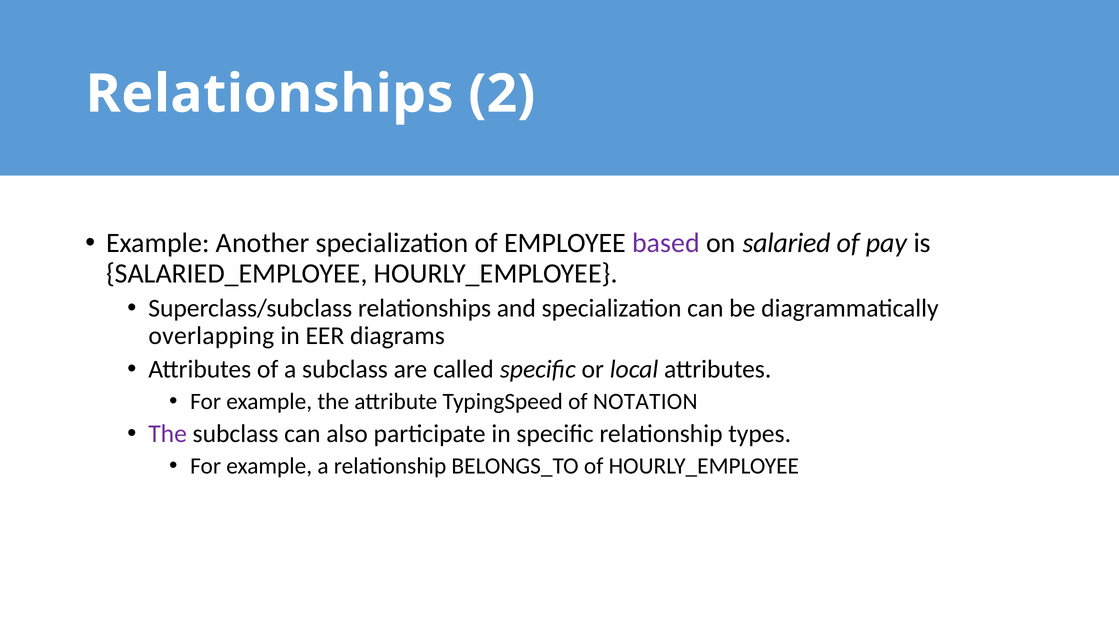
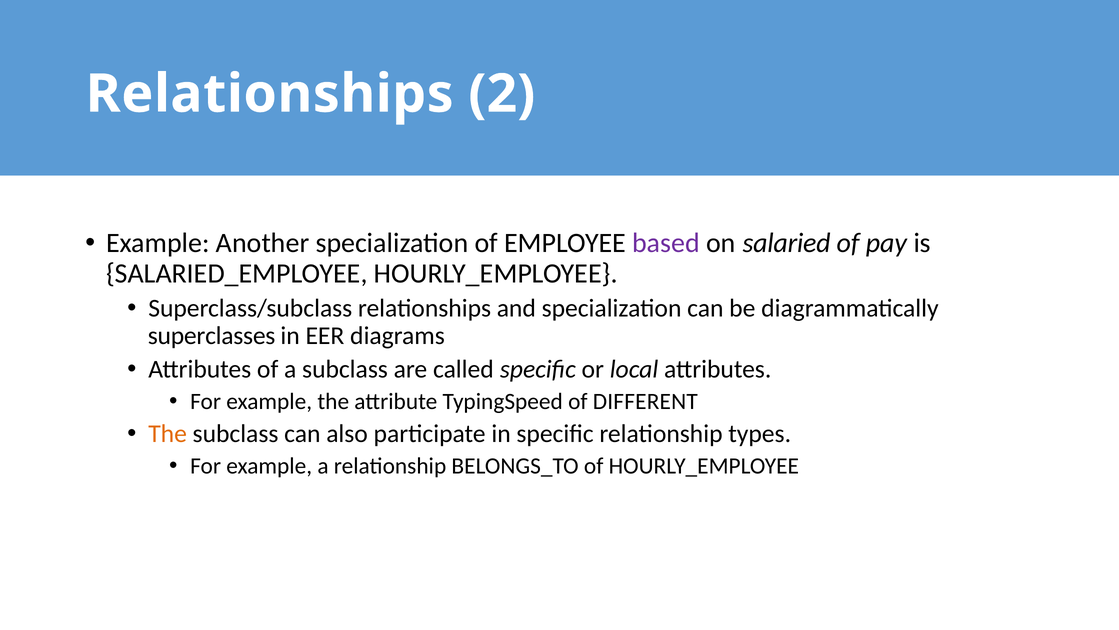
overlapping: overlapping -> superclasses
NOTATION: NOTATION -> DIFFERENT
The at (168, 433) colour: purple -> orange
